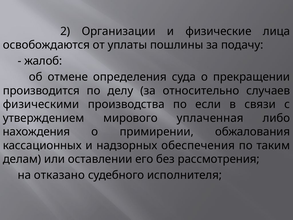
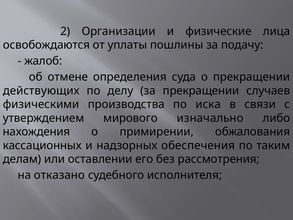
производится: производится -> действующих
за относительно: относительно -> прекращении
если: если -> иска
уплаченная: уплаченная -> изначально
